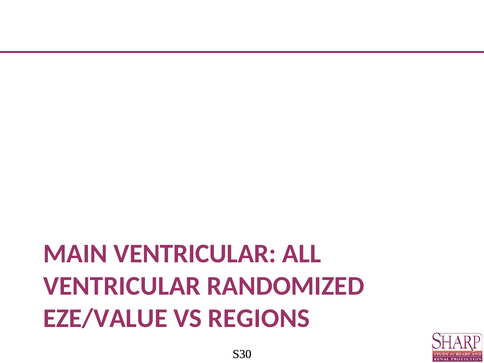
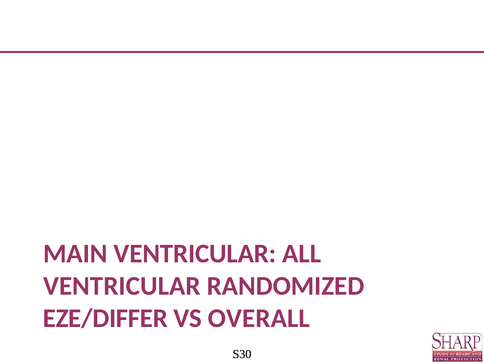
EZE/VALUE: EZE/VALUE -> EZE/DIFFER
REGIONS: REGIONS -> OVERALL
